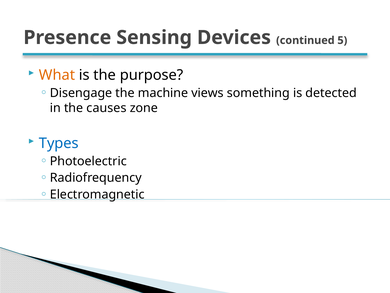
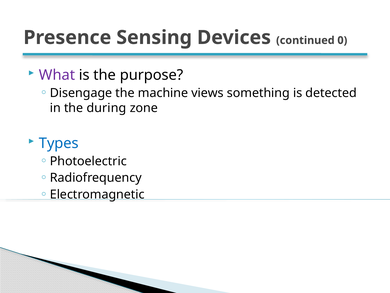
5: 5 -> 0
What colour: orange -> purple
causes: causes -> during
